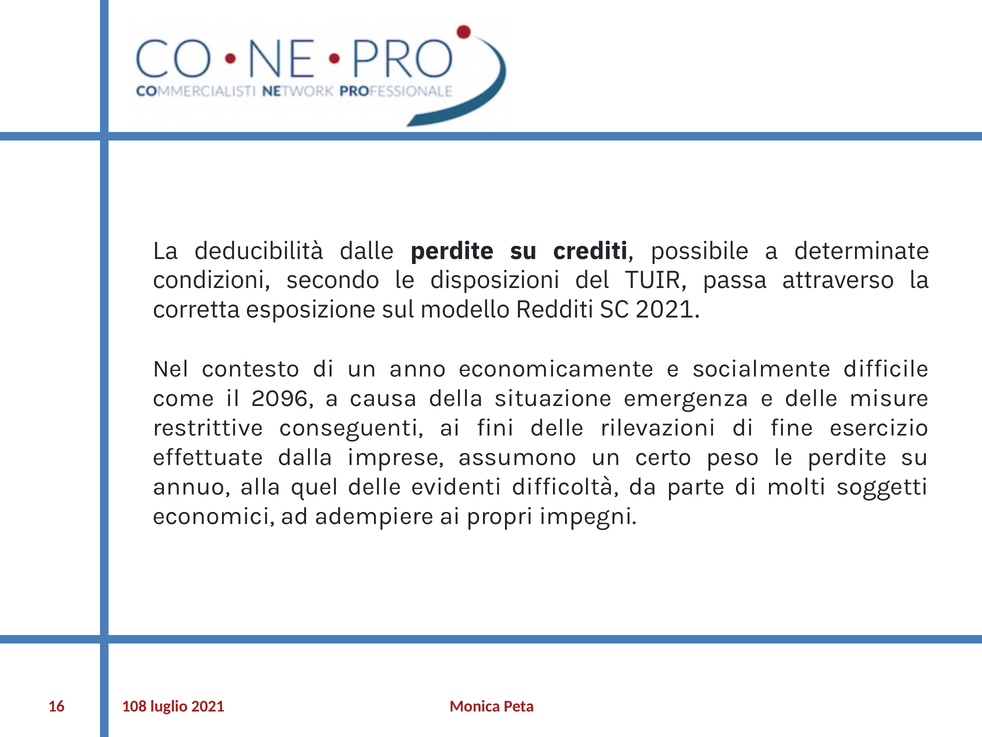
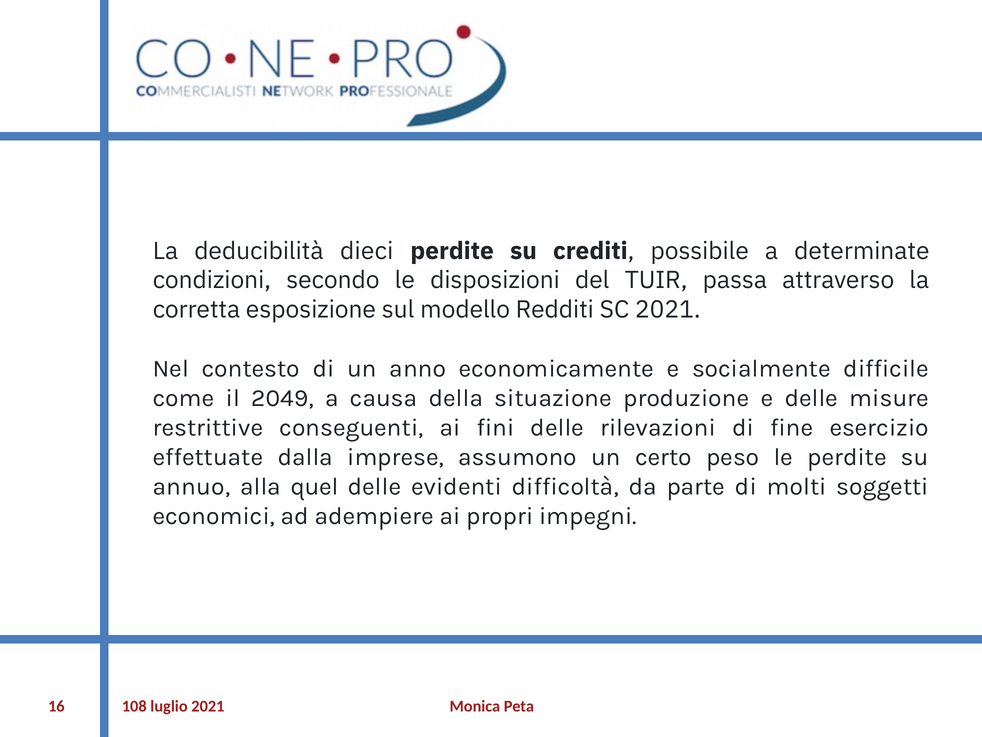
dalle: dalle -> dieci
2096: 2096 -> 2049
emergenza: emergenza -> produzione
